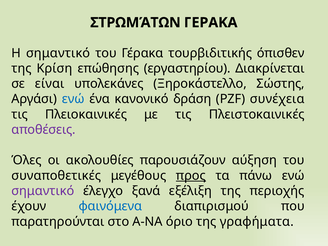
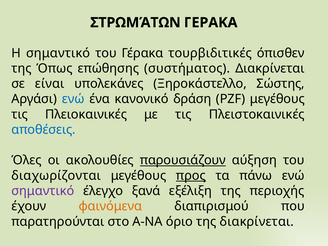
τουρβιδιτικής: τουρβιδιτικής -> τουρβιδιτικές
Κρίση: Κρίση -> Όπως
εργαστηρίου: εργαστηρίου -> συστήματος
PZF συνέχεια: συνέχεια -> μεγέθους
αποθέσεις colour: purple -> blue
παρουσιάζουν underline: none -> present
συναποθετικές: συναποθετικές -> διαχωρίζονται
φαινόμενα colour: blue -> orange
της γραφήματα: γραφήματα -> διακρίνεται
